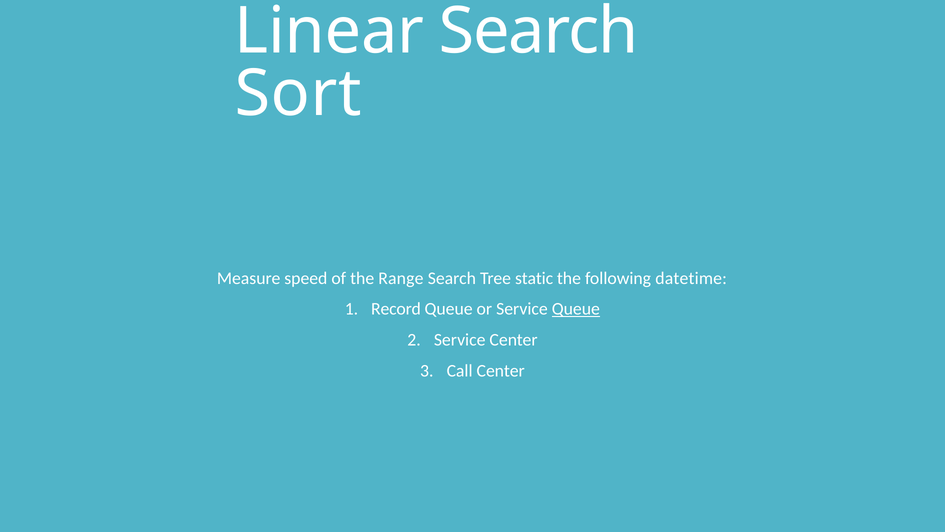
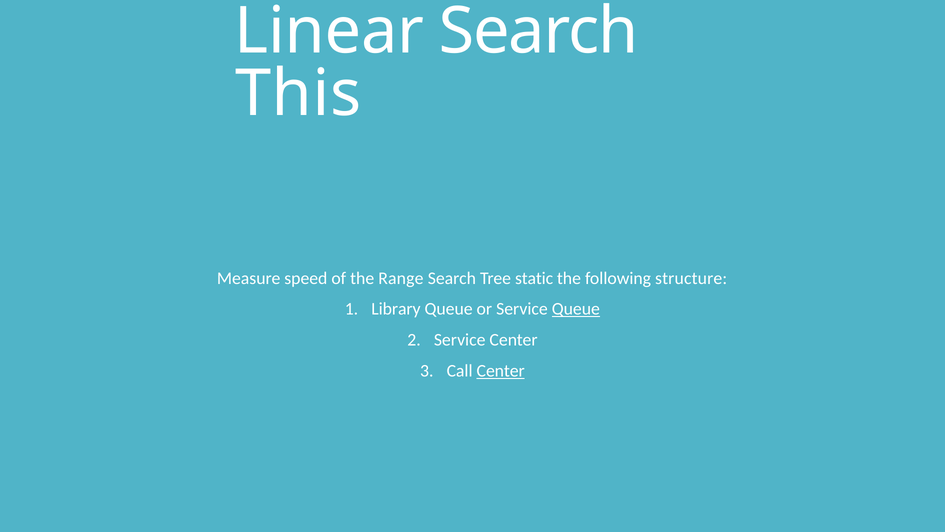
Sort: Sort -> This
datetime: datetime -> structure
Record: Record -> Library
Center at (501, 371) underline: none -> present
